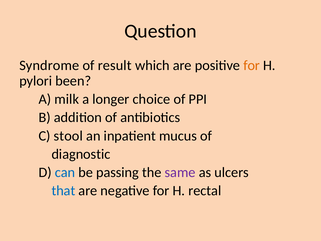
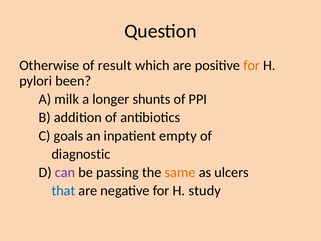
Syndrome: Syndrome -> Otherwise
choice: choice -> shunts
stool: stool -> goals
mucus: mucus -> empty
can colour: blue -> purple
same colour: purple -> orange
rectal: rectal -> study
